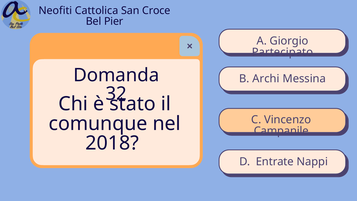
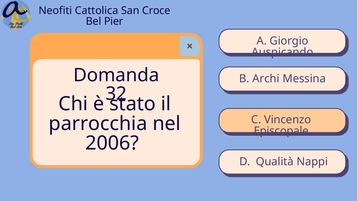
Partecipato: Partecipato -> Auspicando
comunque: comunque -> parrocchia
Campanile: Campanile -> Episcopale
2018: 2018 -> 2006
Entrate: Entrate -> Qualità
